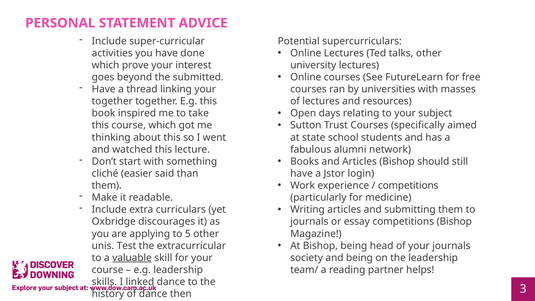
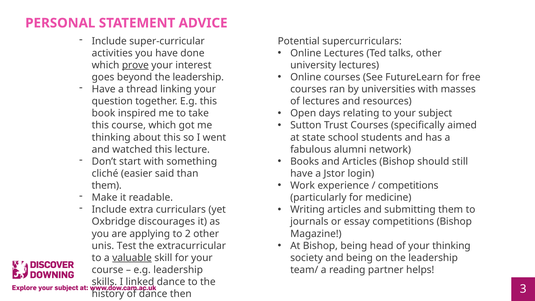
prove underline: none -> present
beyond the submitted: submitted -> leadership
together at (112, 101): together -> question
5: 5 -> 2
your journals: journals -> thinking
